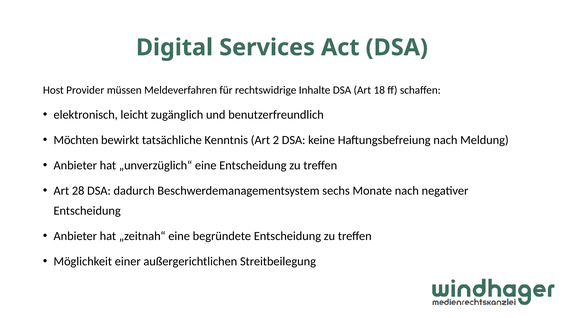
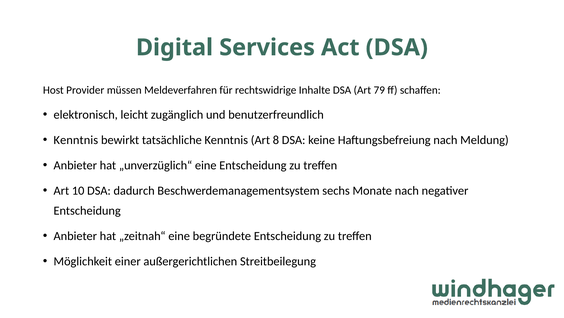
18: 18 -> 79
Möchten at (76, 140): Möchten -> Kenntnis
2: 2 -> 8
28: 28 -> 10
